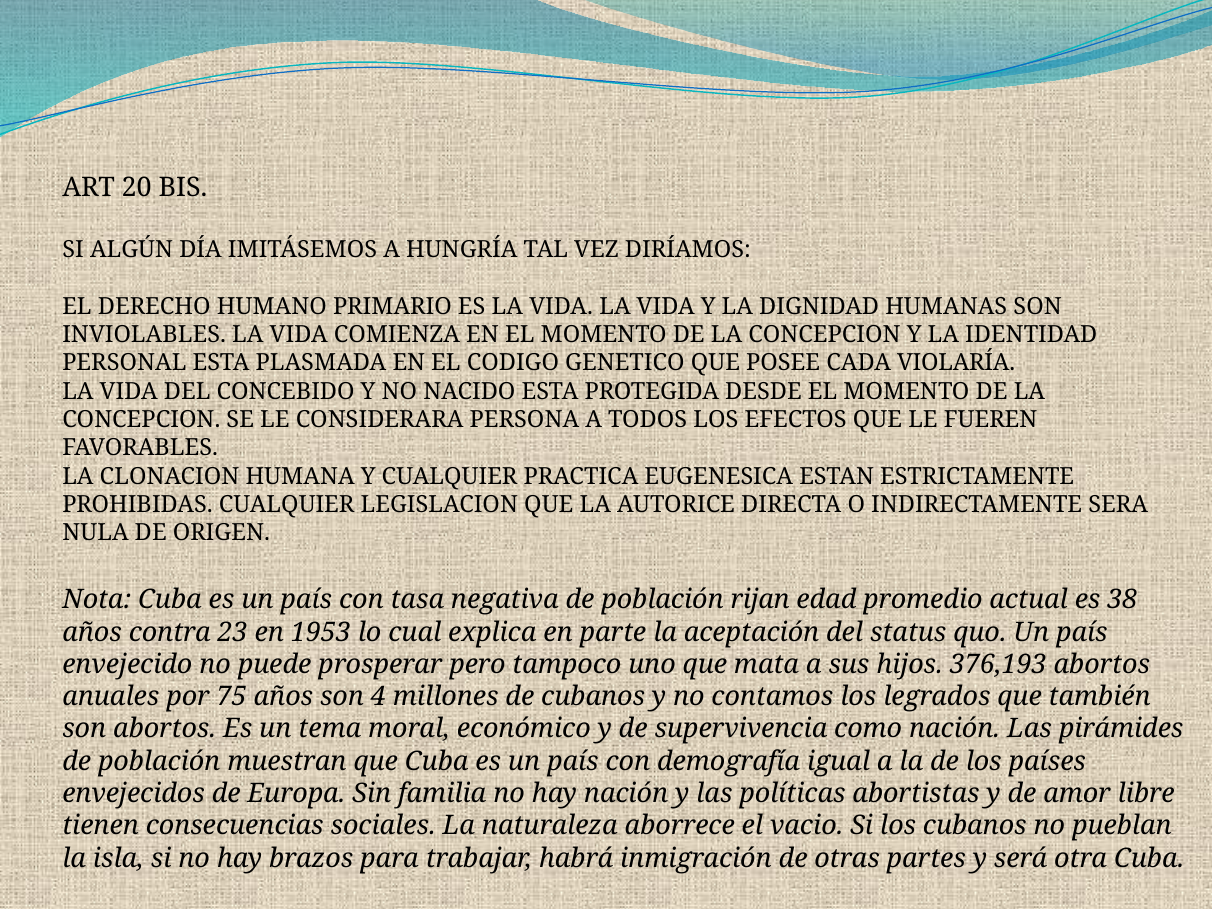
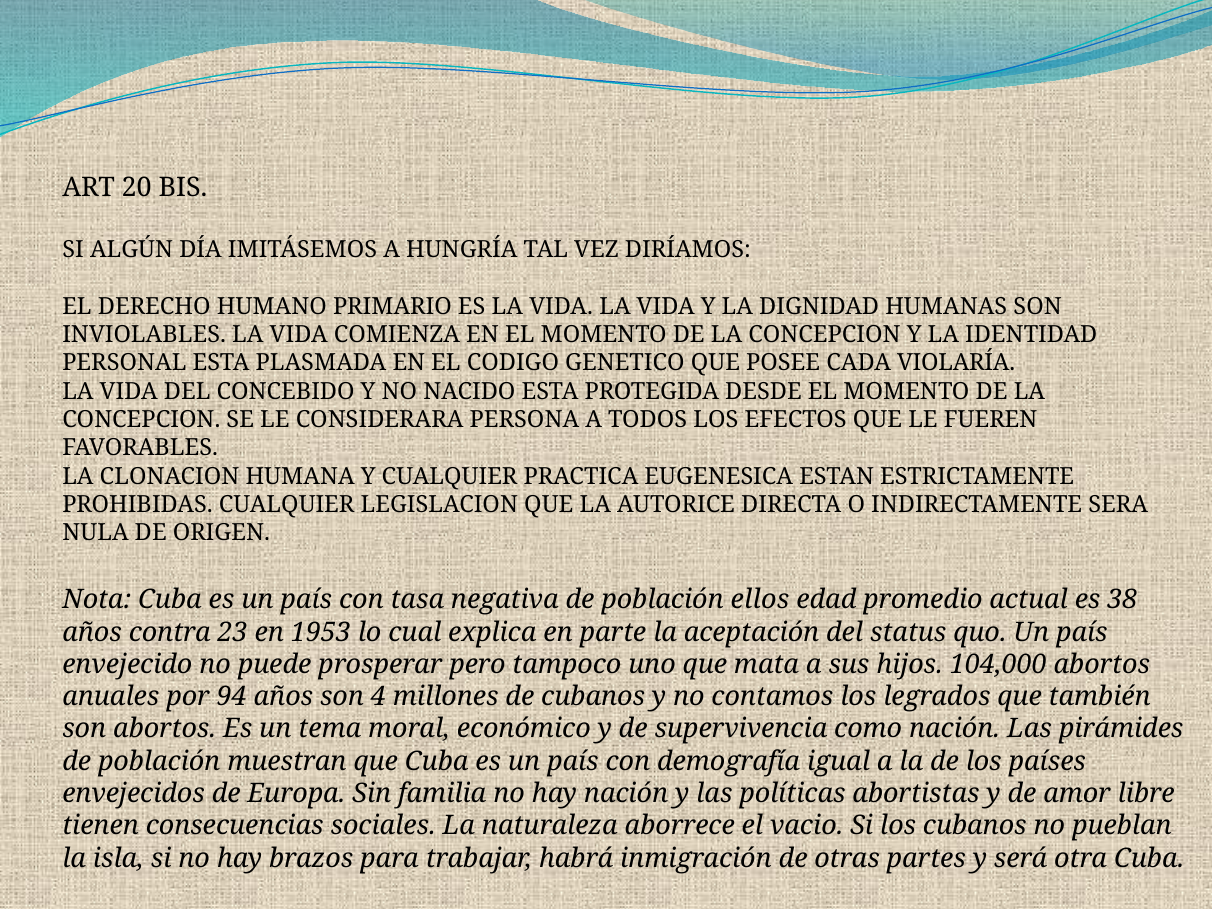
rijan: rijan -> ellos
376,193: 376,193 -> 104,000
75: 75 -> 94
